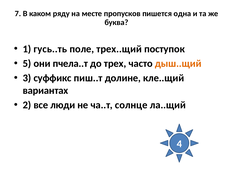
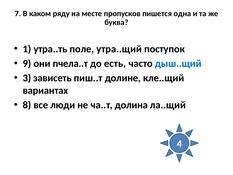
гусь..ть: гусь..ть -> утра..ть
трех..щий: трех..щий -> утра..щий
5: 5 -> 9
трех: трех -> есть
дыш..щий colour: orange -> blue
суффикс: суффикс -> зависеть
2: 2 -> 8
солнце: солнце -> долина
